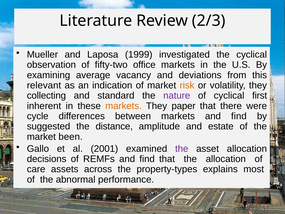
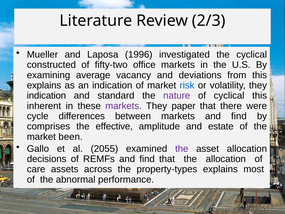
1999: 1999 -> 1996
observation: observation -> constructed
relevant at (44, 85): relevant -> explains
risk colour: orange -> blue
collecting at (46, 96): collecting -> indication
cyclical first: first -> this
markets at (123, 106) colour: orange -> purple
suggested: suggested -> comprises
distance: distance -> effective
2001: 2001 -> 2055
